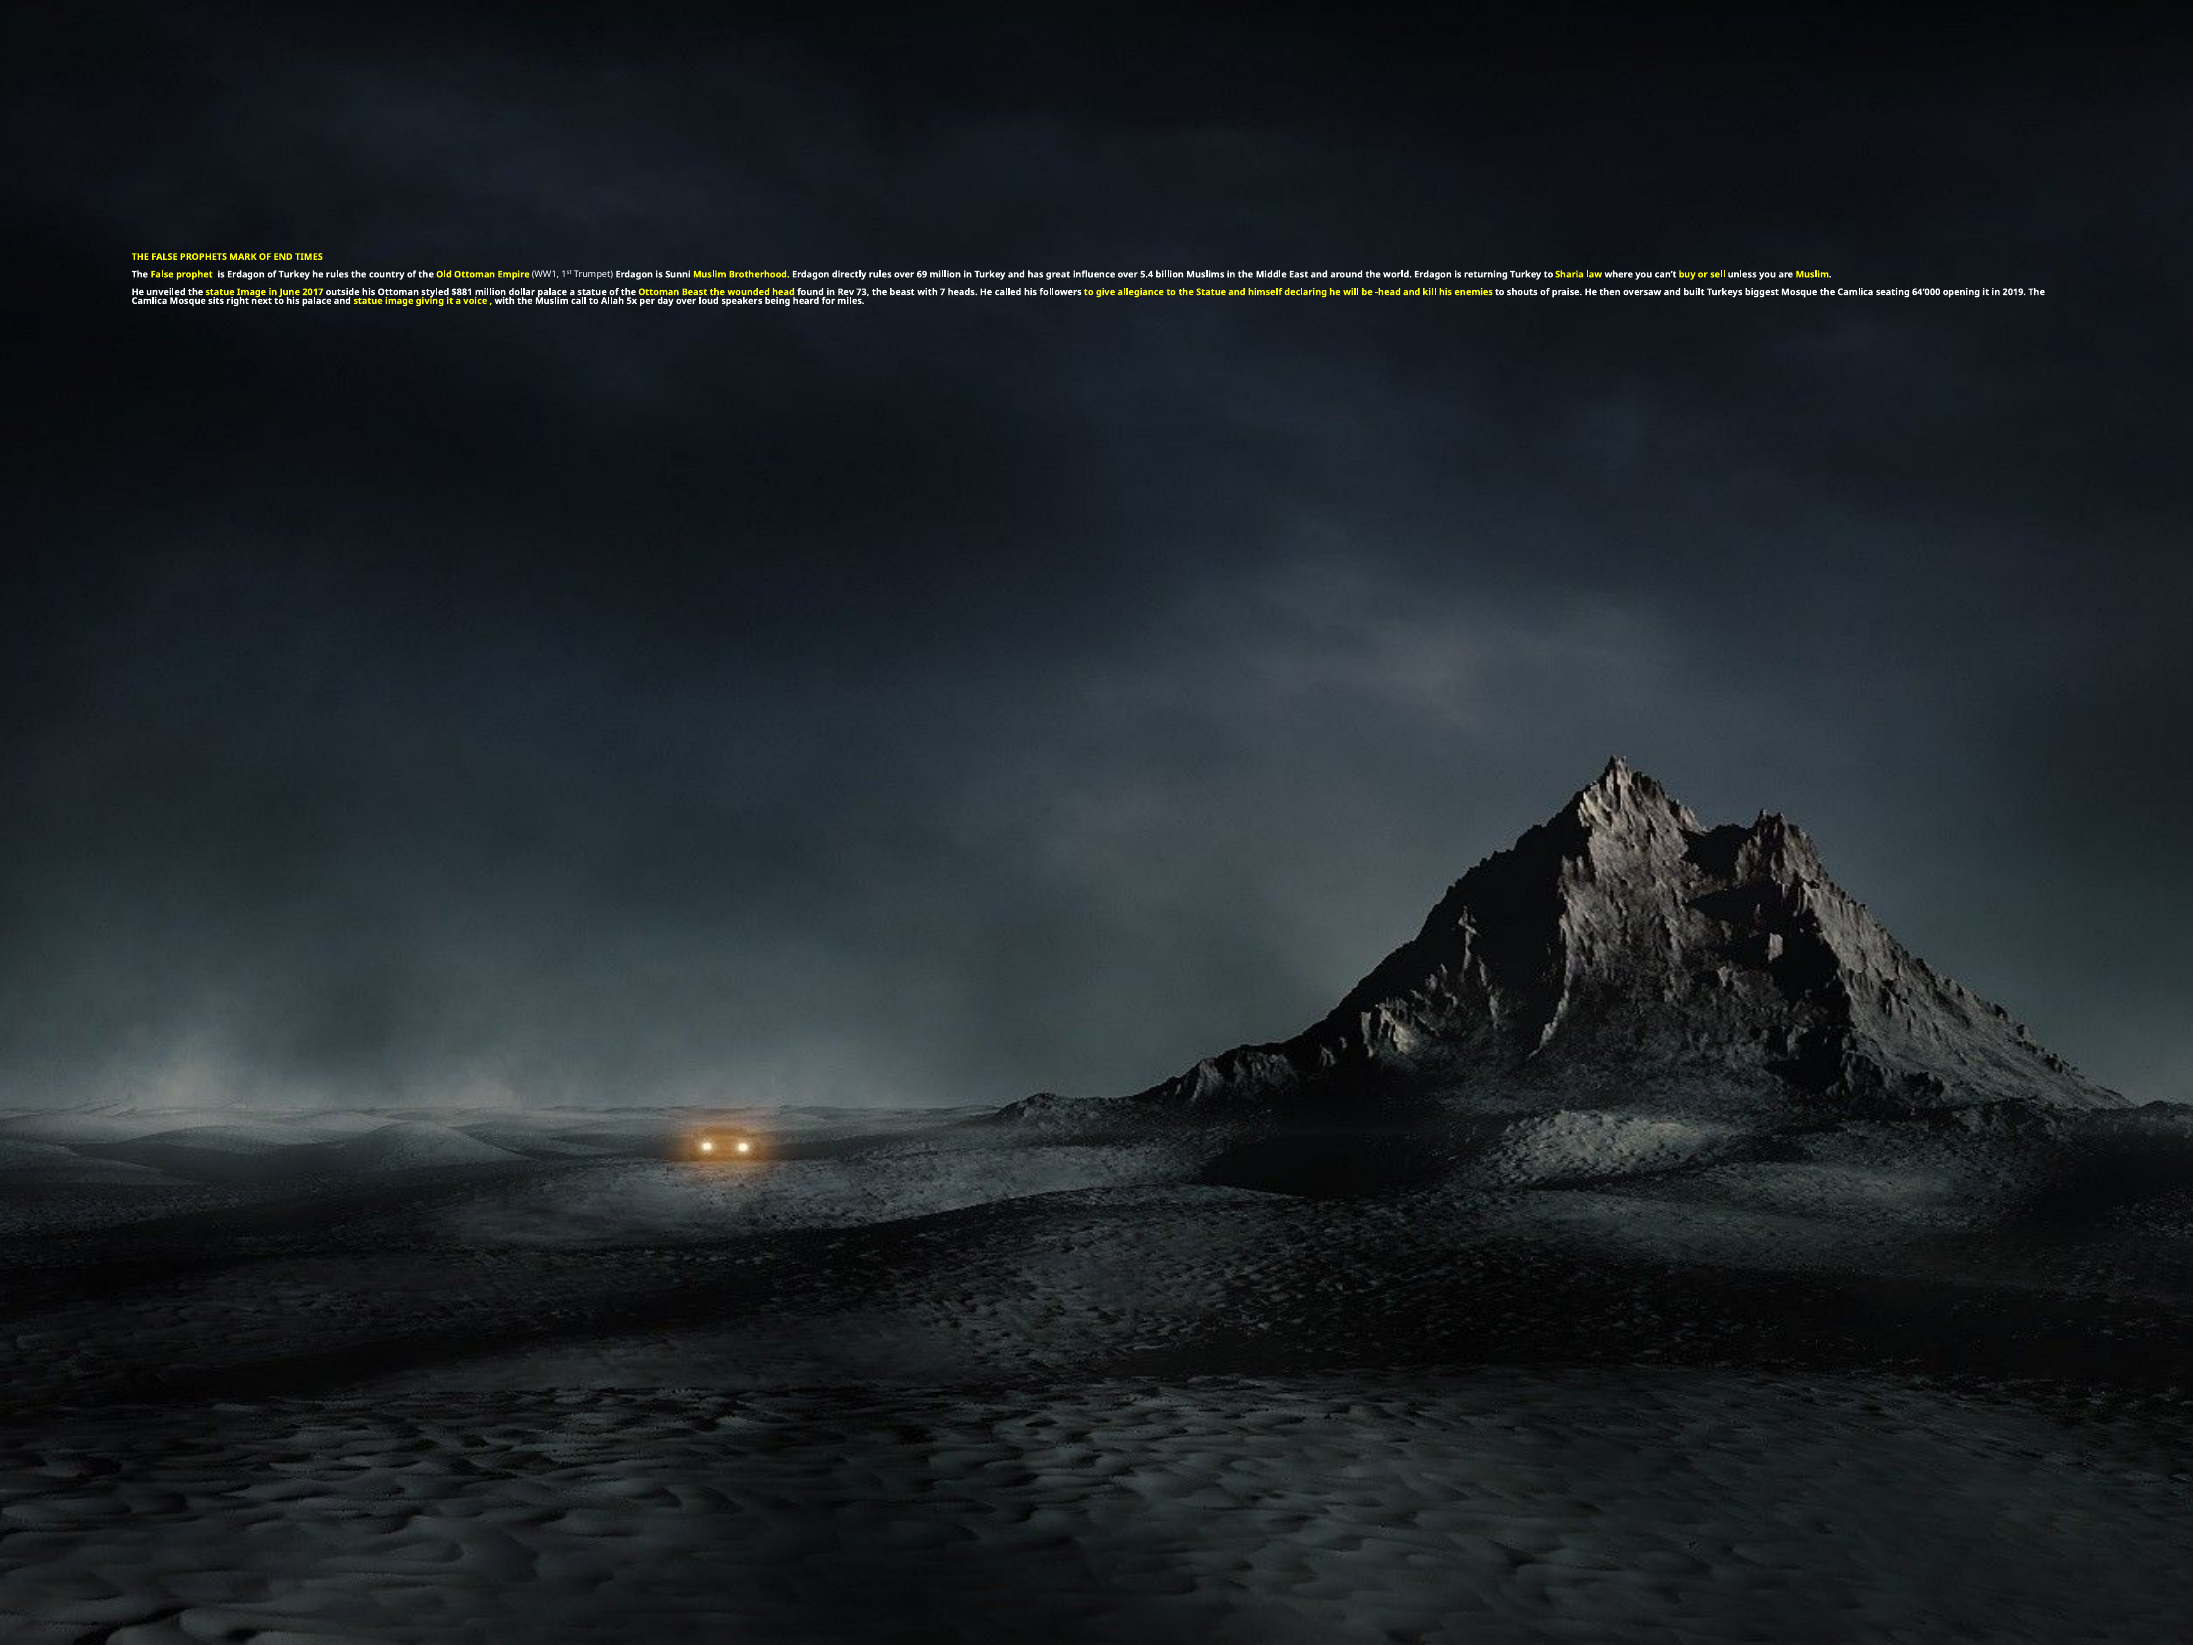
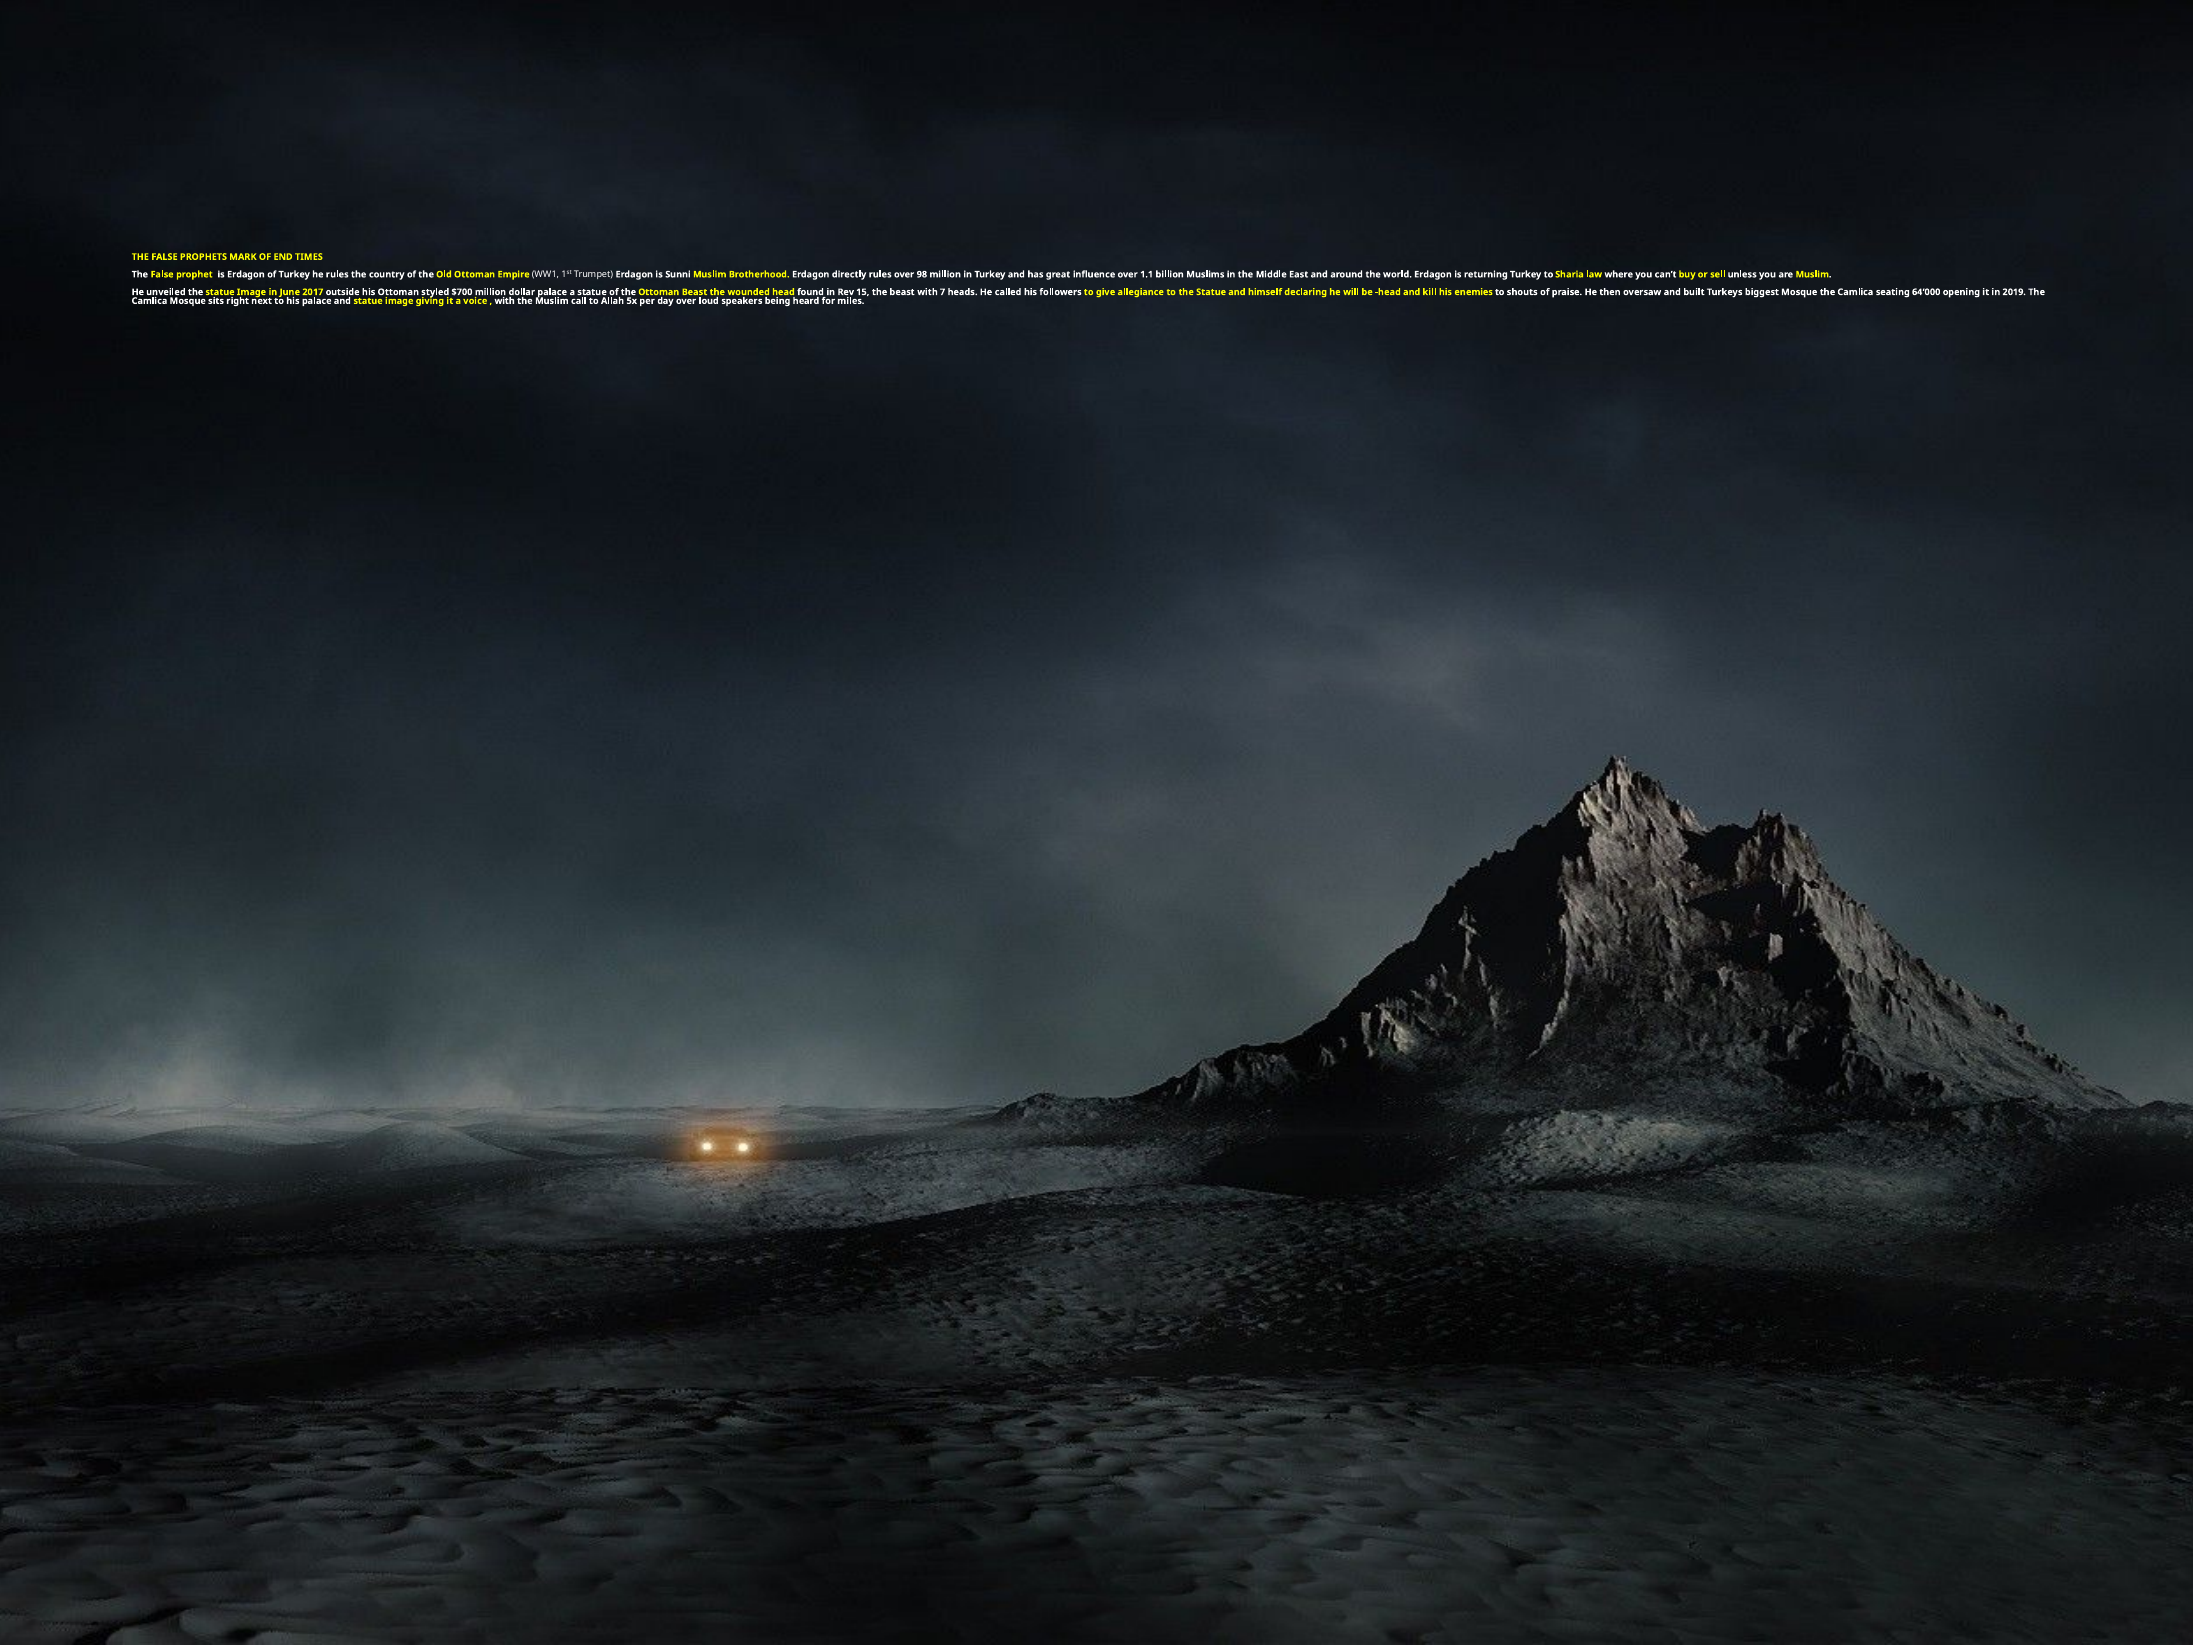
69: 69 -> 98
5.4: 5.4 -> 1.1
$881: $881 -> $700
73: 73 -> 15
